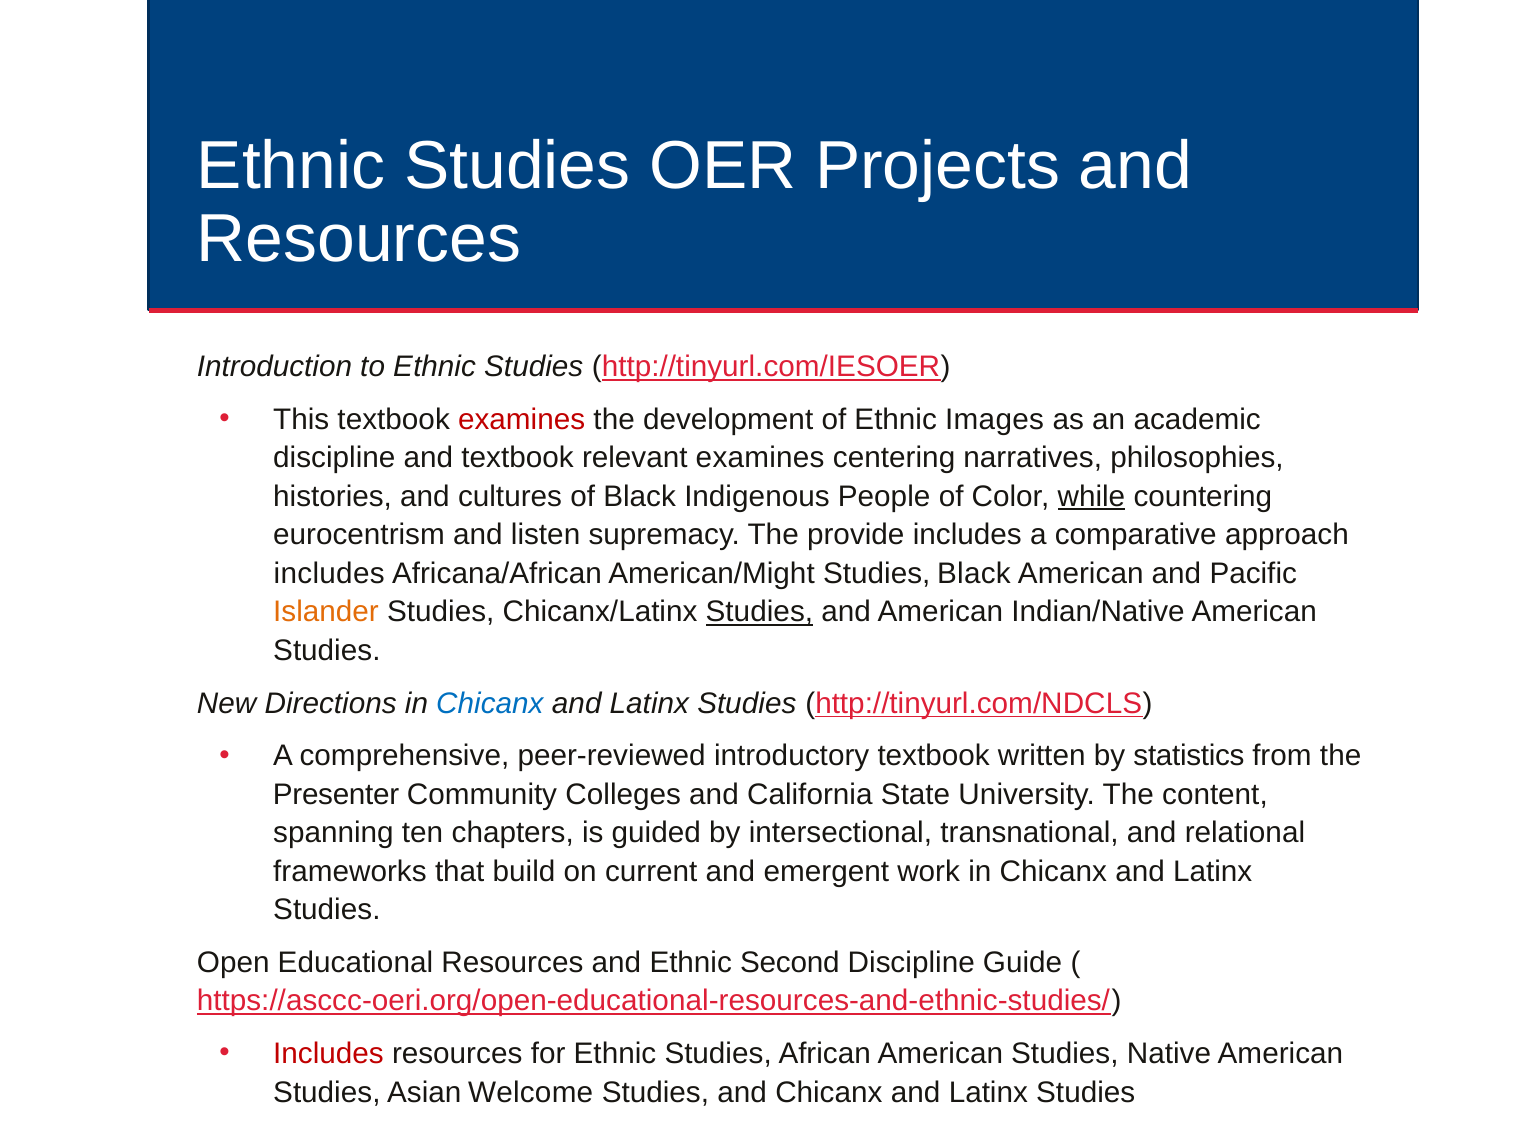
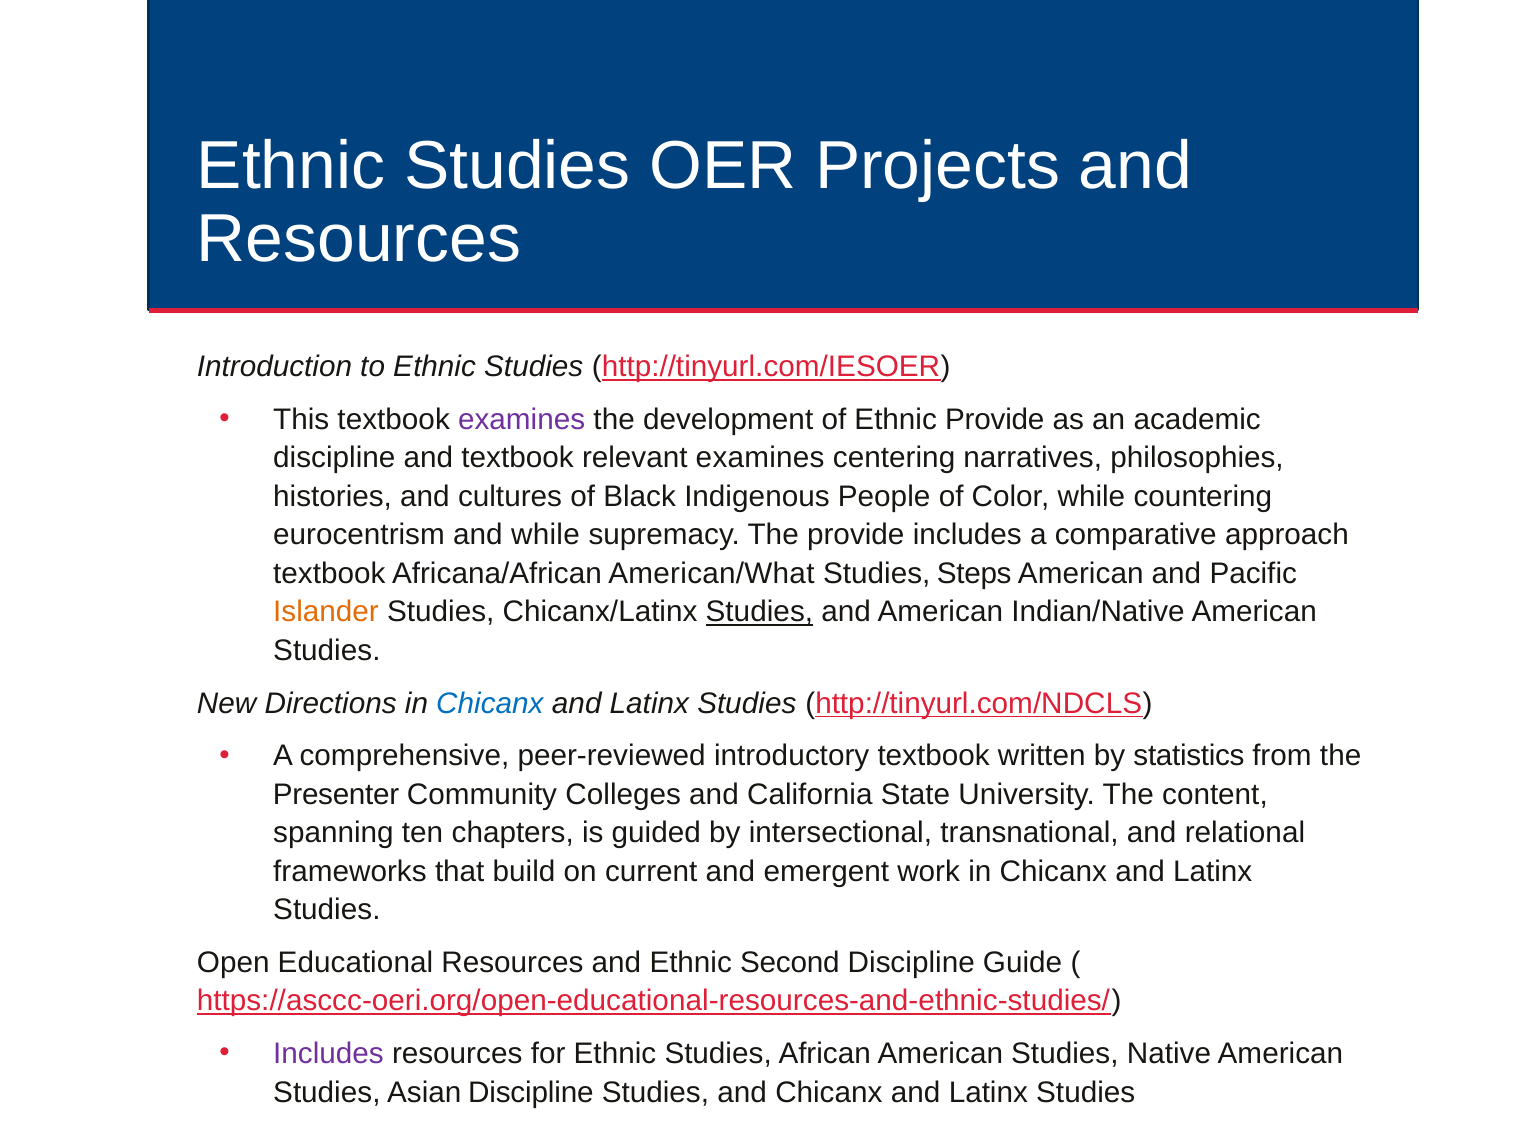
examines at (522, 419) colour: red -> purple
Ethnic Images: Images -> Provide
while at (1091, 496) underline: present -> none
and listen: listen -> while
includes at (329, 573): includes -> textbook
American/Might: American/Might -> American/What
Studies Black: Black -> Steps
Includes at (329, 1053) colour: red -> purple
Asian Welcome: Welcome -> Discipline
